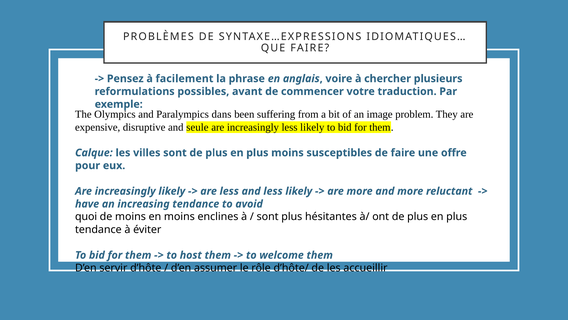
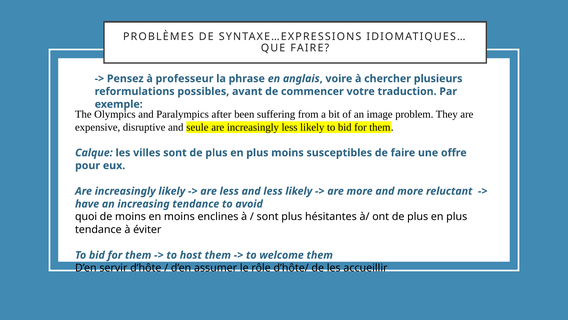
facilement: facilement -> professeur
dans: dans -> after
